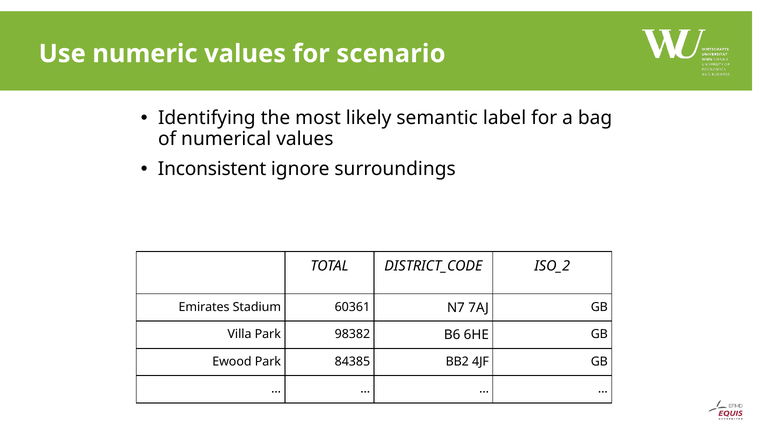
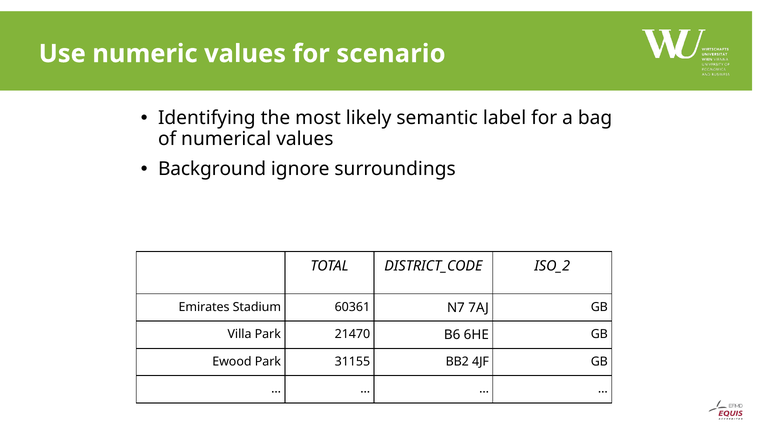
Inconsistent: Inconsistent -> Background
98382: 98382 -> 21470
84385: 84385 -> 31155
